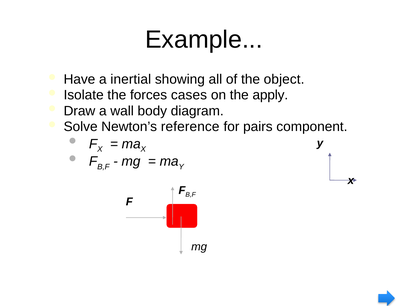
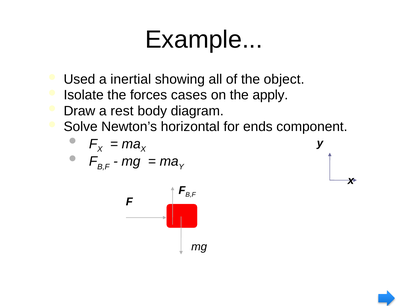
Have: Have -> Used
wall: wall -> rest
reference: reference -> horizontal
pairs: pairs -> ends
